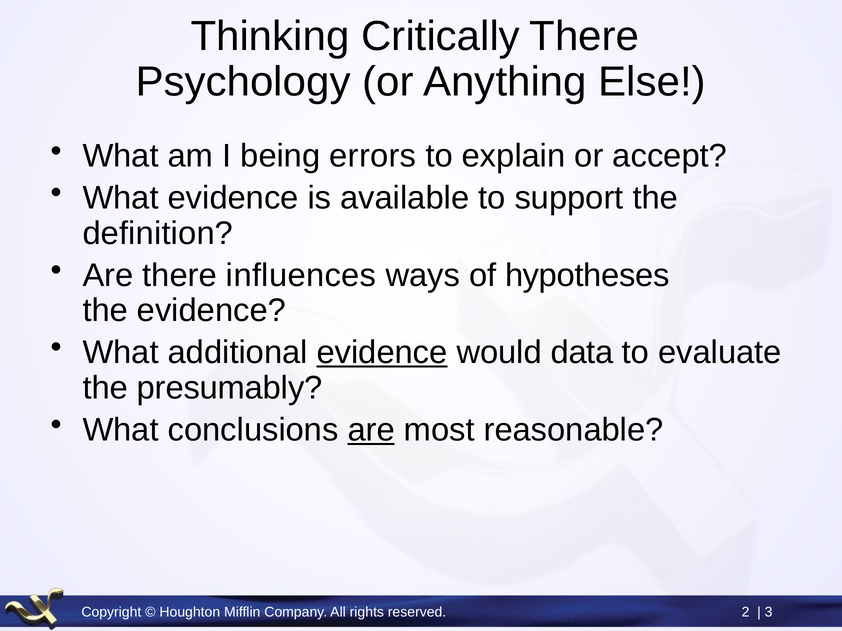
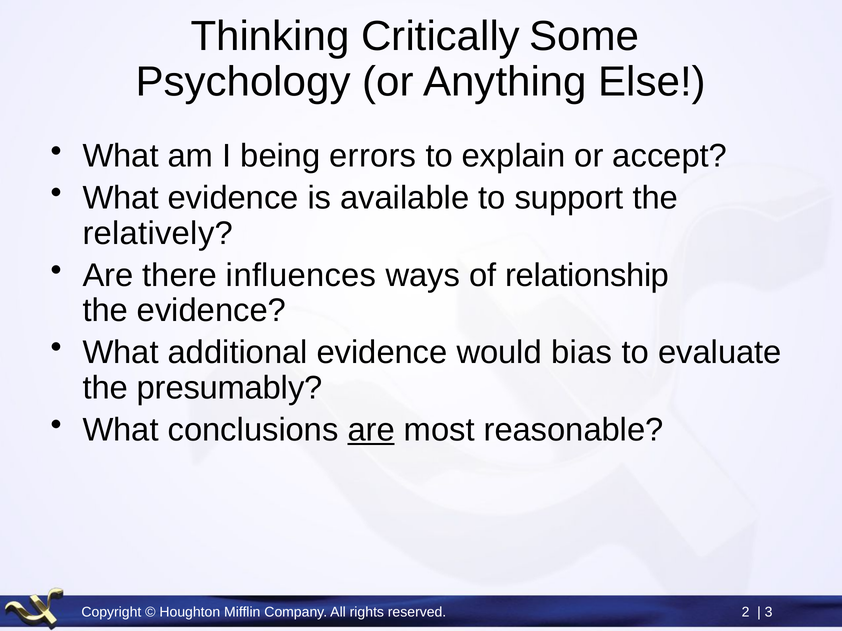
Critically There: There -> Some
definition: definition -> relatively
hypotheses: hypotheses -> relationship
evidence at (382, 353) underline: present -> none
data: data -> bias
